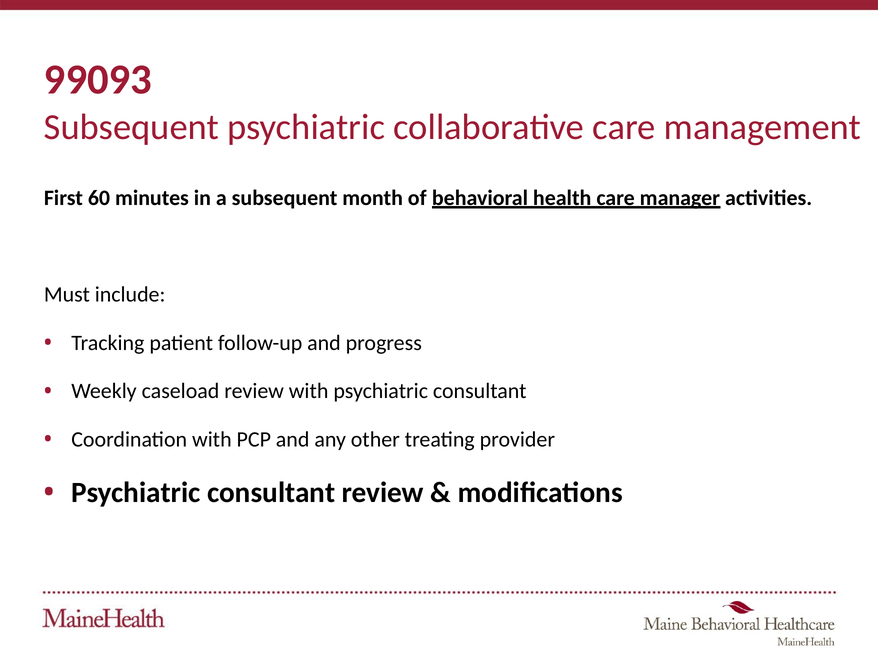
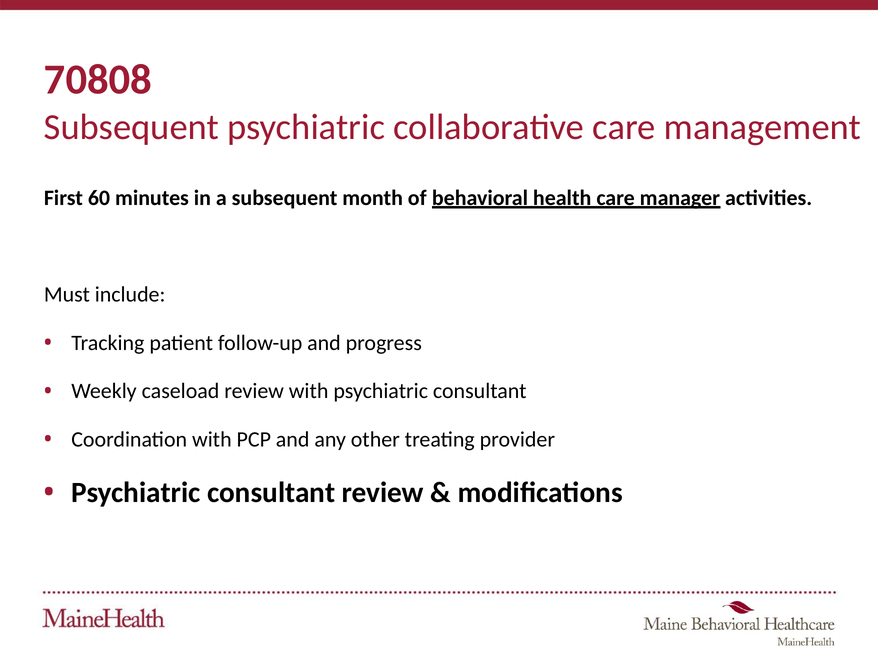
99093: 99093 -> 70808
